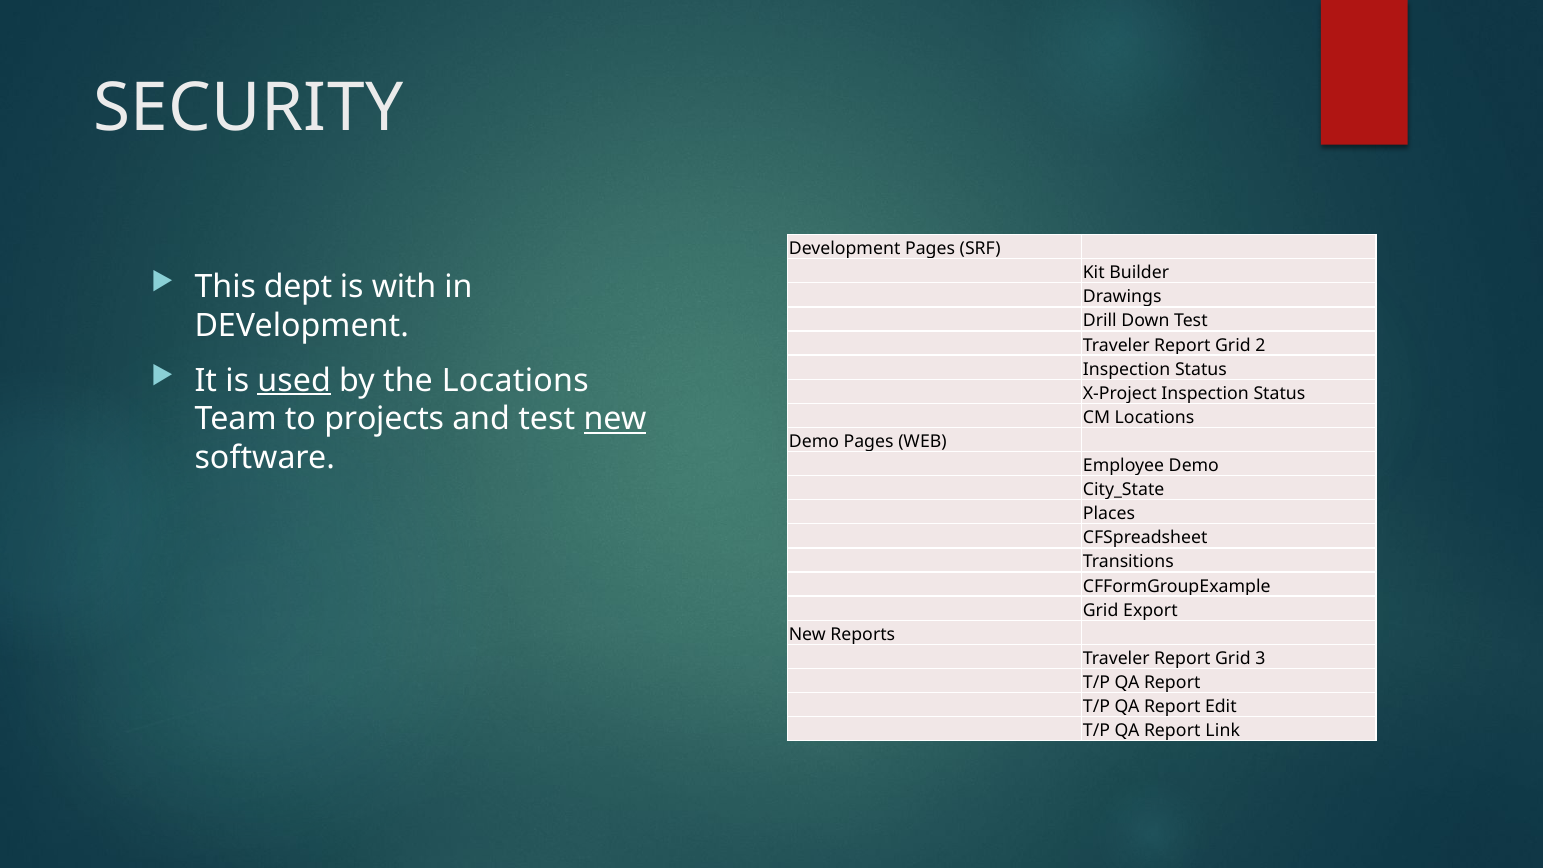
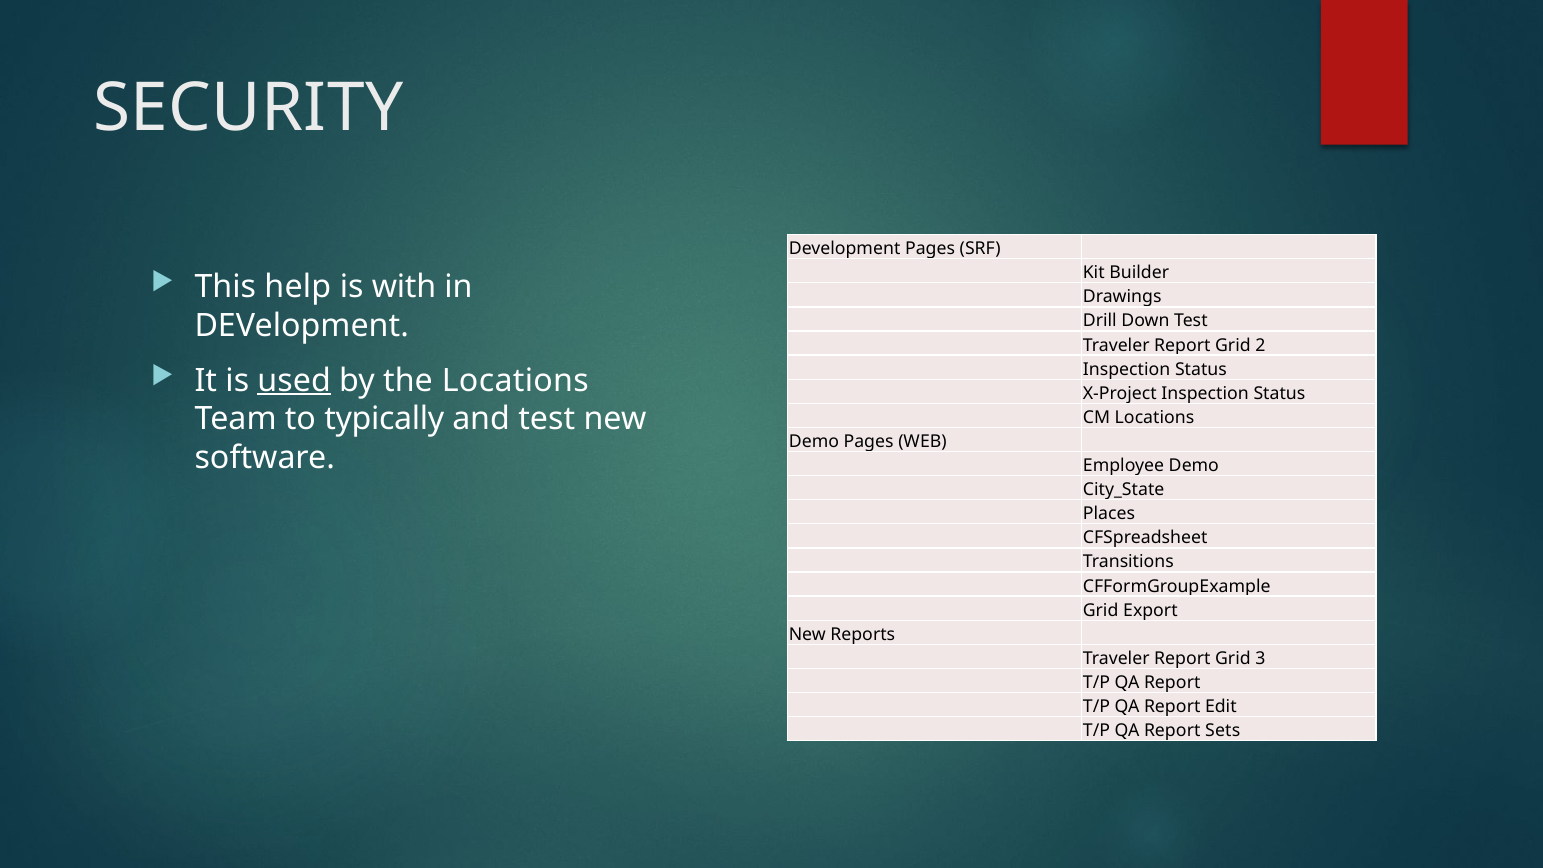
dept: dept -> help
projects: projects -> typically
new at (615, 419) underline: present -> none
Link: Link -> Sets
